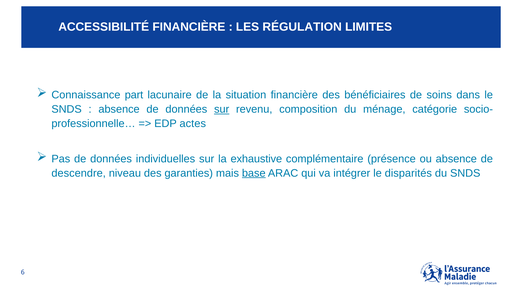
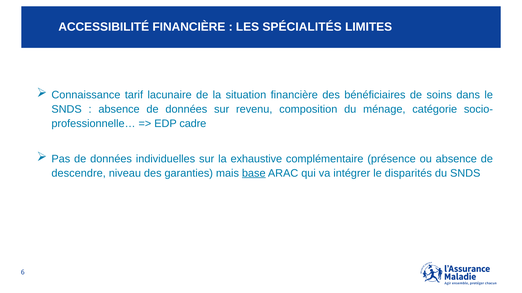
RÉGULATION: RÉGULATION -> SPÉCIALITÉS
part: part -> tarif
sur at (222, 110) underline: present -> none
actes: actes -> cadre
